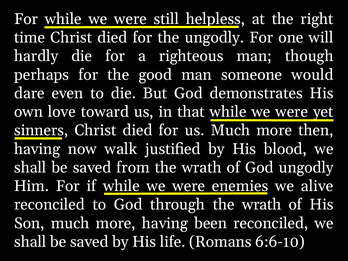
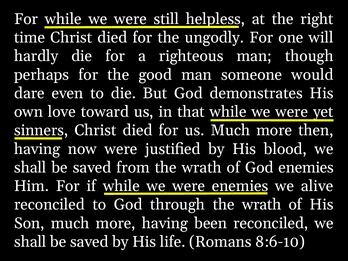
now walk: walk -> were
God ungodly: ungodly -> enemies
6:6-10: 6:6-10 -> 8:6-10
